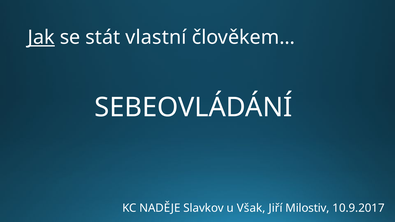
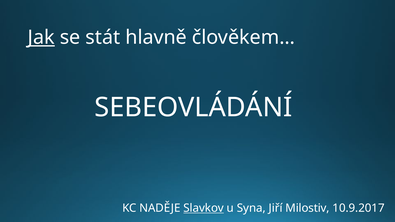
vlastní: vlastní -> hlavně
Slavkov underline: none -> present
Však: Však -> Syna
